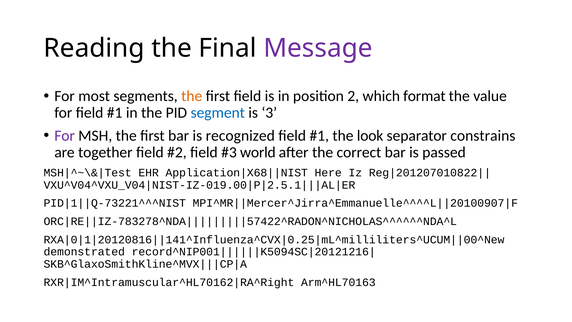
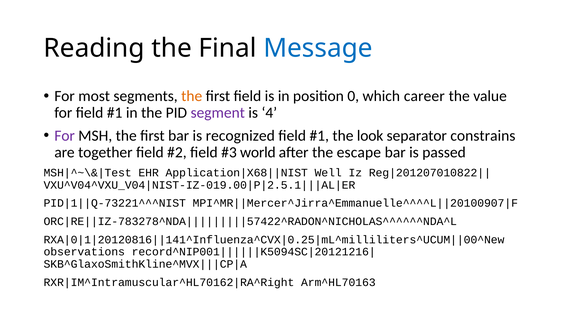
Message colour: purple -> blue
2: 2 -> 0
format: format -> career
segment colour: blue -> purple
3: 3 -> 4
correct: correct -> escape
Here: Here -> Well
demonstrated: demonstrated -> observations
